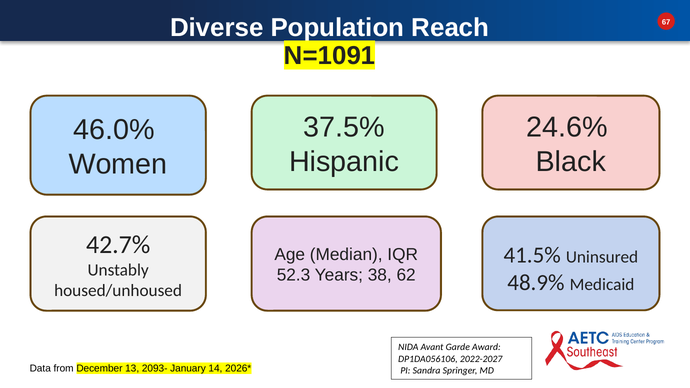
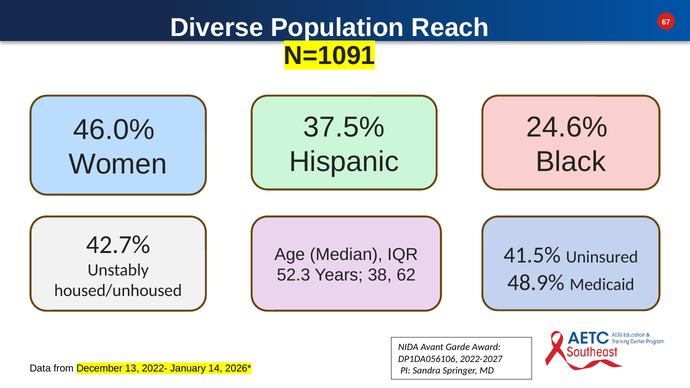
2093-: 2093- -> 2022-
